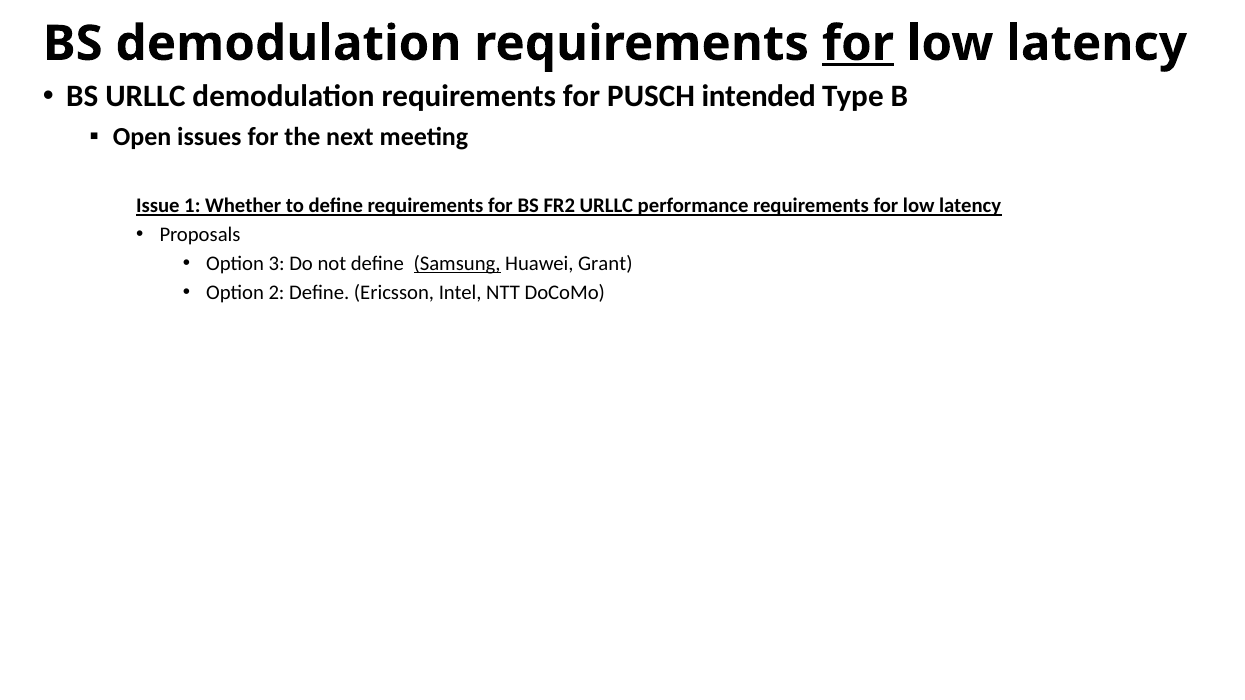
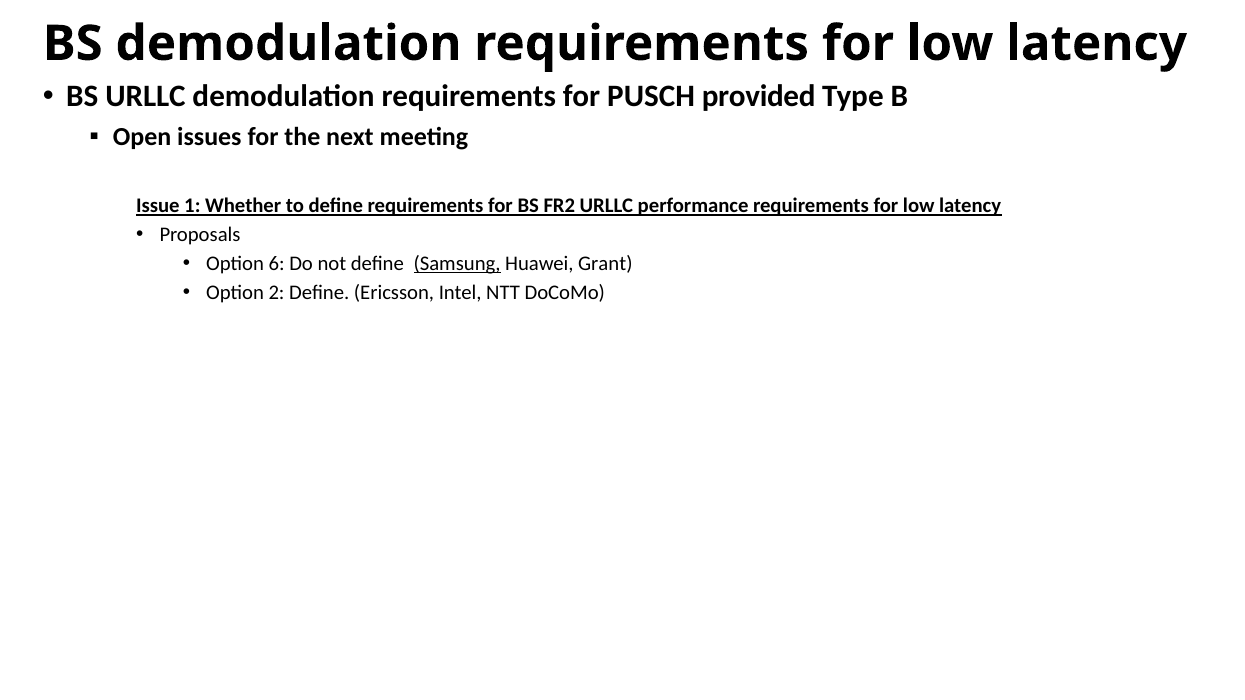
for at (858, 44) underline: present -> none
intended: intended -> provided
3: 3 -> 6
